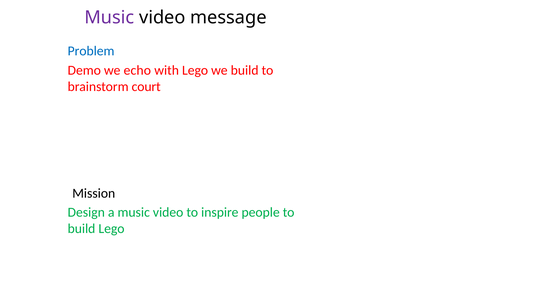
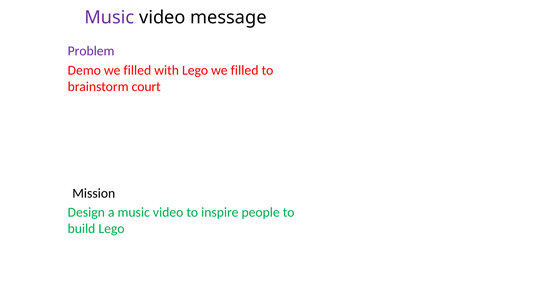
Problem colour: blue -> purple
echo at (137, 70): echo -> filled
Lego we build: build -> filled
